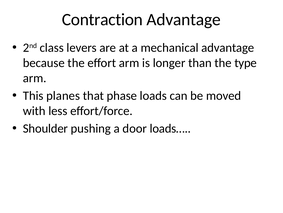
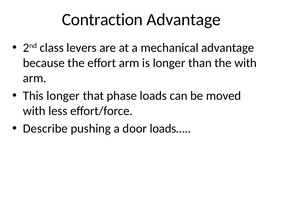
the type: type -> with
This planes: planes -> longer
Shoulder: Shoulder -> Describe
